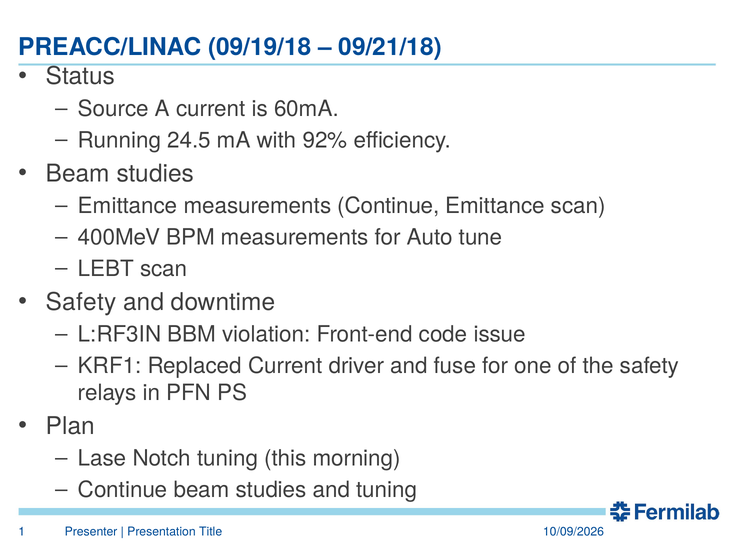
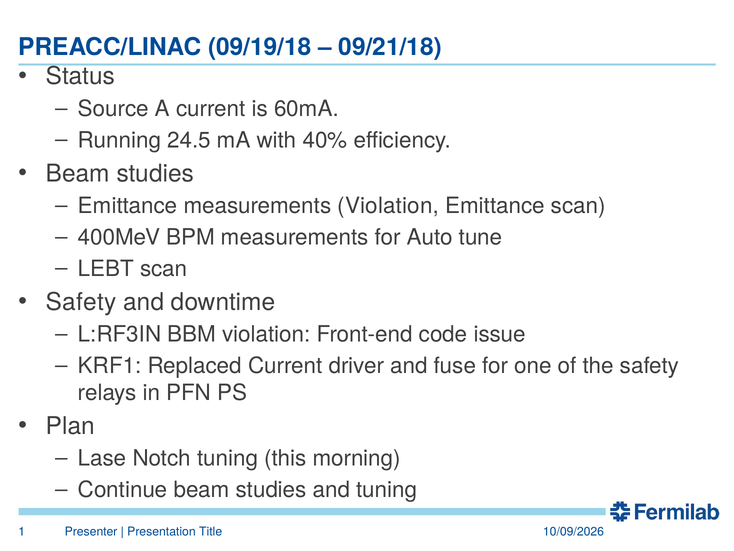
92%: 92% -> 40%
measurements Continue: Continue -> Violation
